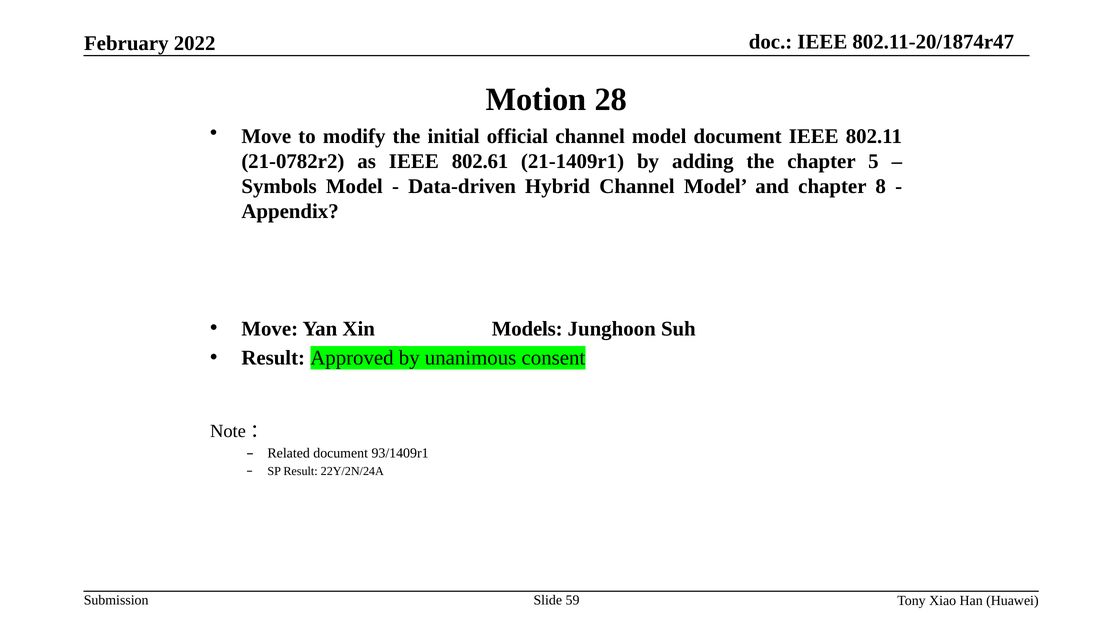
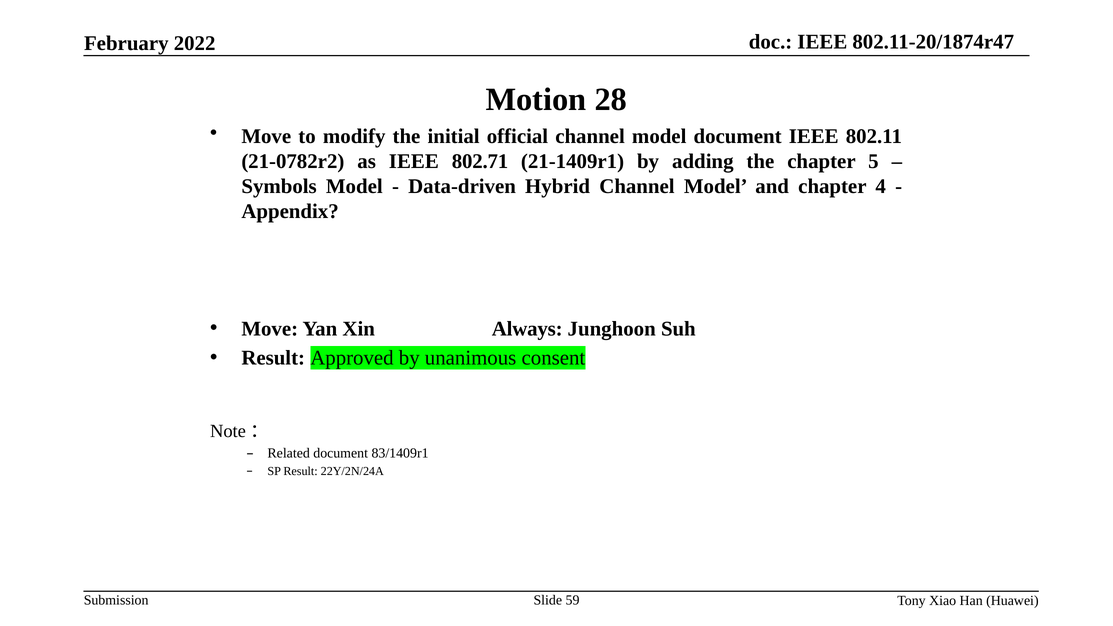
802.61: 802.61 -> 802.71
8: 8 -> 4
Models: Models -> Always
93/1409r1: 93/1409r1 -> 83/1409r1
